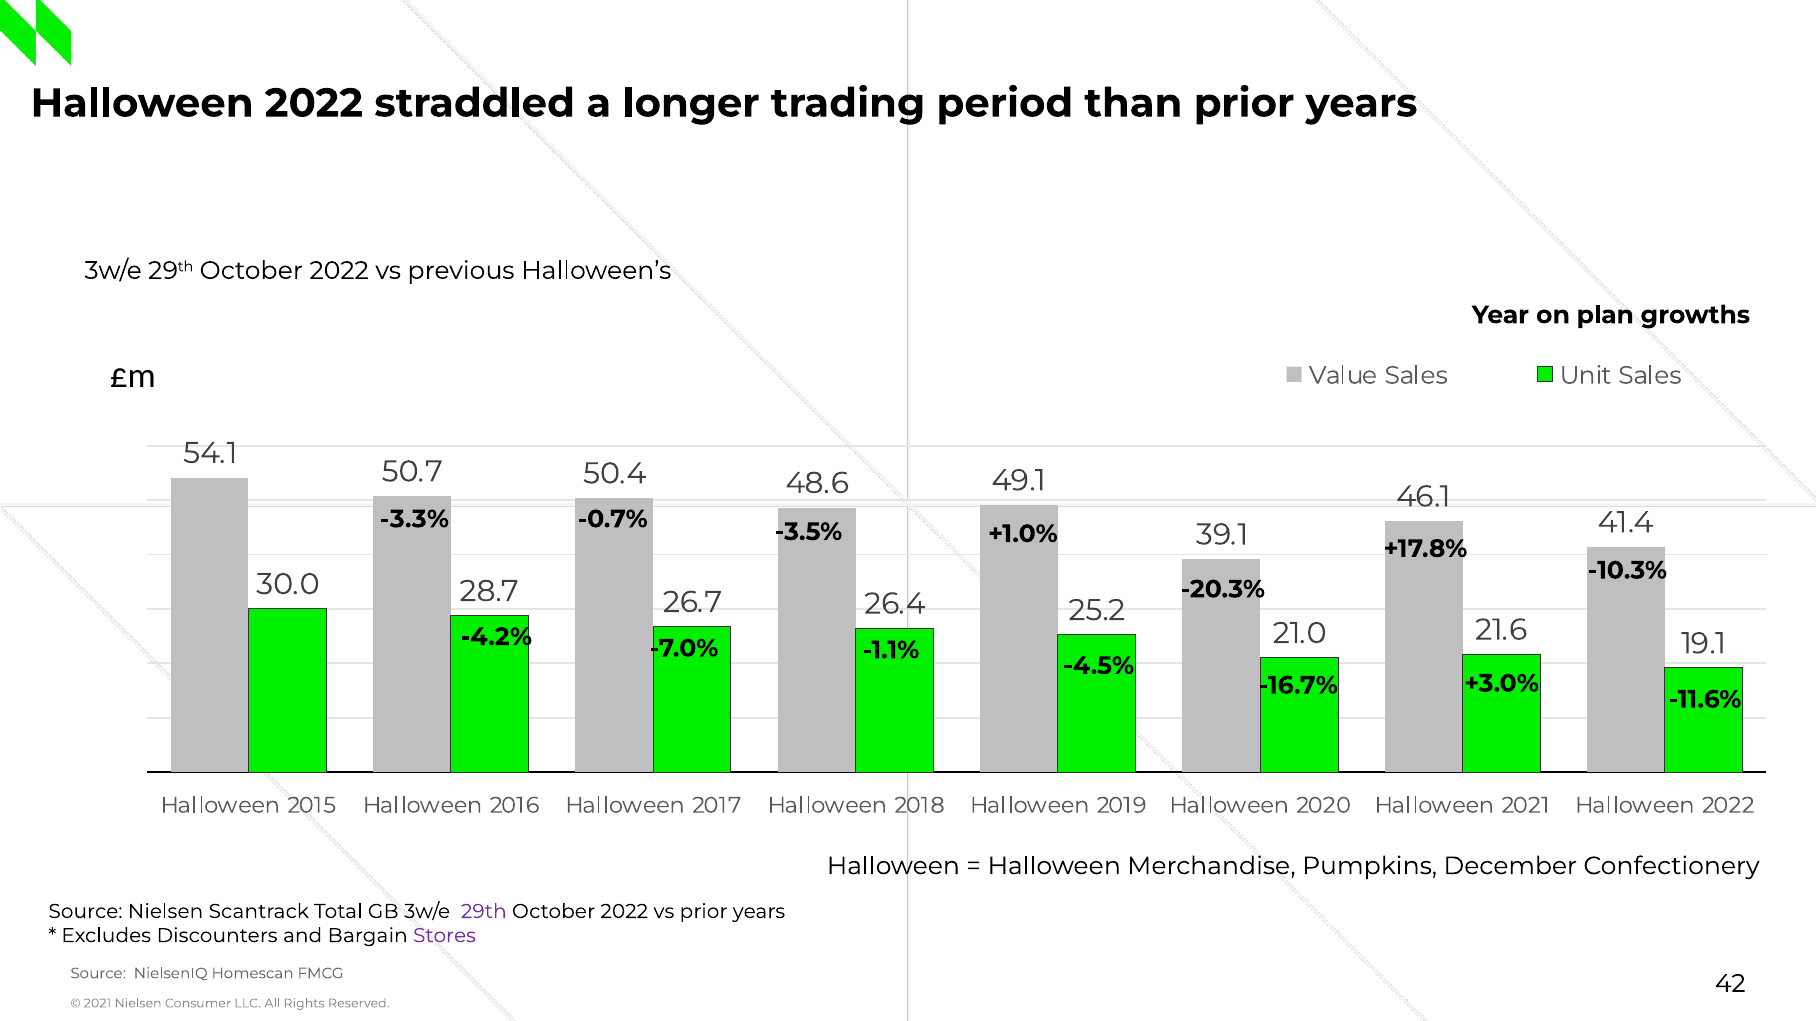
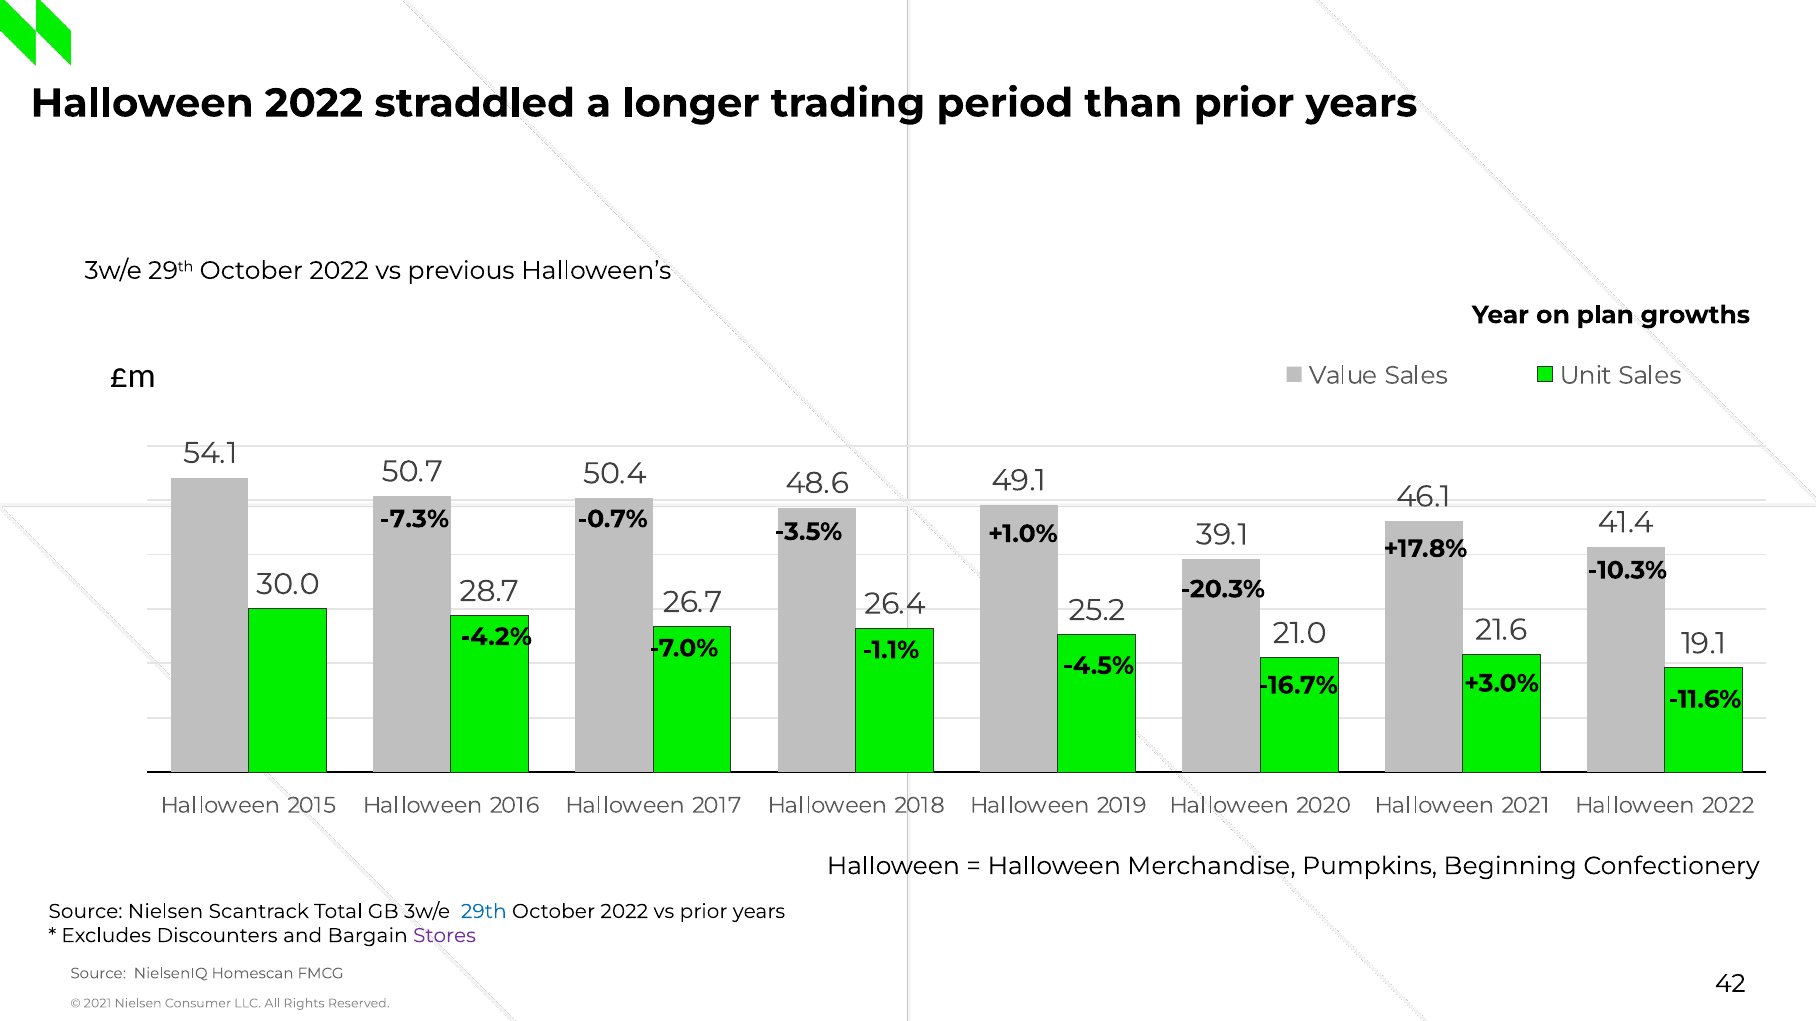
-3.3%: -3.3% -> -7.3%
December: December -> Beginning
29th at (484, 912) colour: purple -> blue
